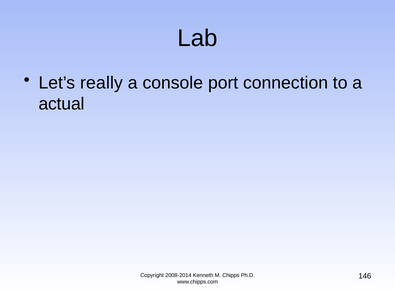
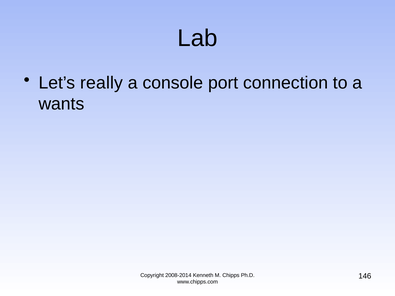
actual: actual -> wants
